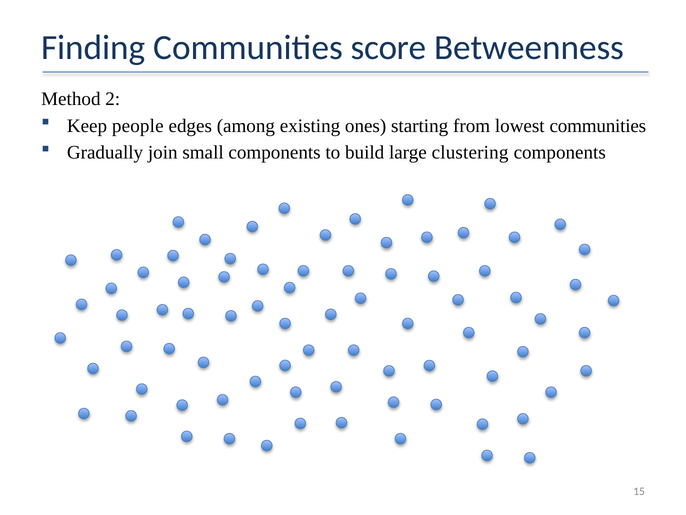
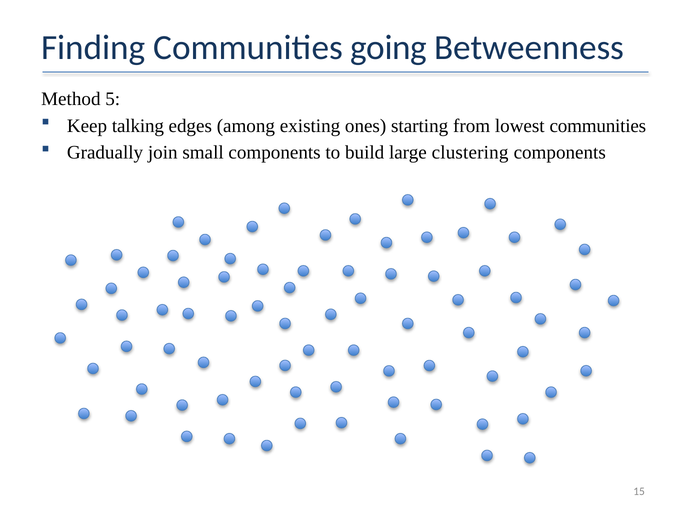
score: score -> going
2: 2 -> 5
people: people -> talking
